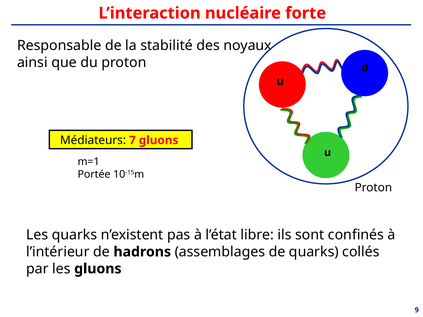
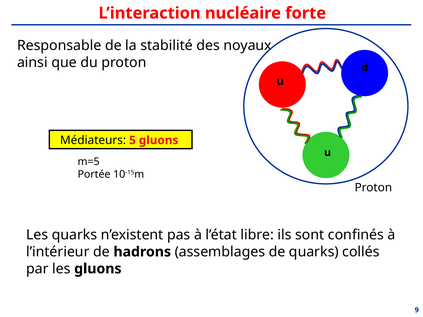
7: 7 -> 5
m=1: m=1 -> m=5
